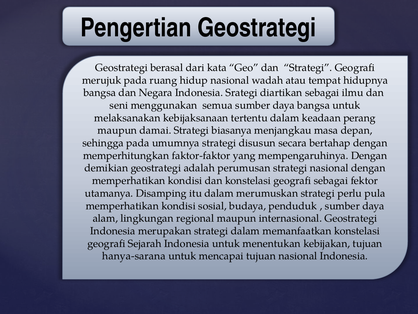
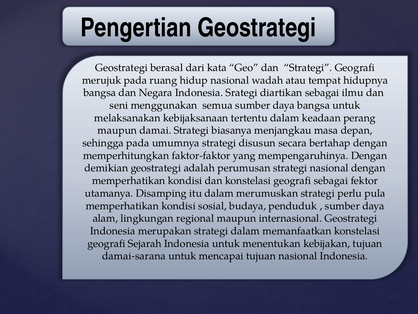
hanya-sarana: hanya-sarana -> damai-sarana
